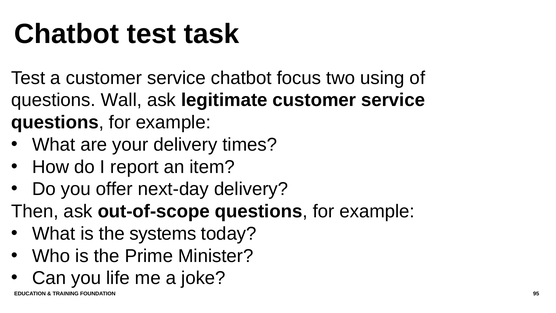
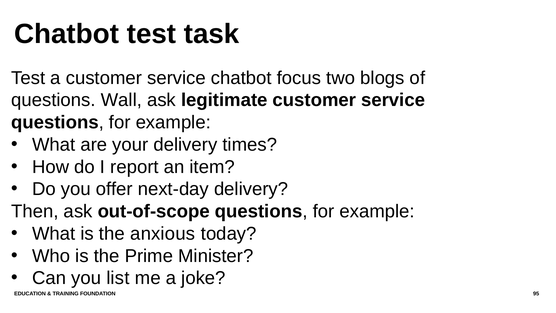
using: using -> blogs
systems: systems -> anxious
life: life -> list
